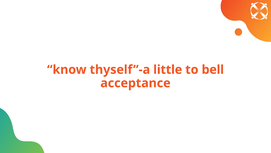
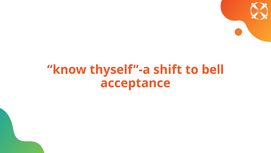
little: little -> shift
